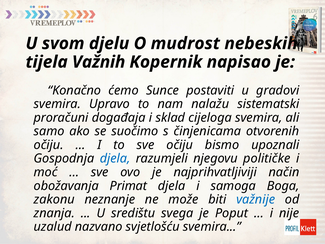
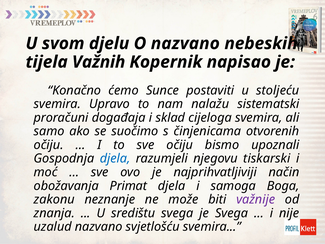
O mudrost: mudrost -> nazvano
gradovi: gradovi -> stoljeću
političke: političke -> tiskarski
važnije colour: blue -> purple
je Poput: Poput -> Svega
